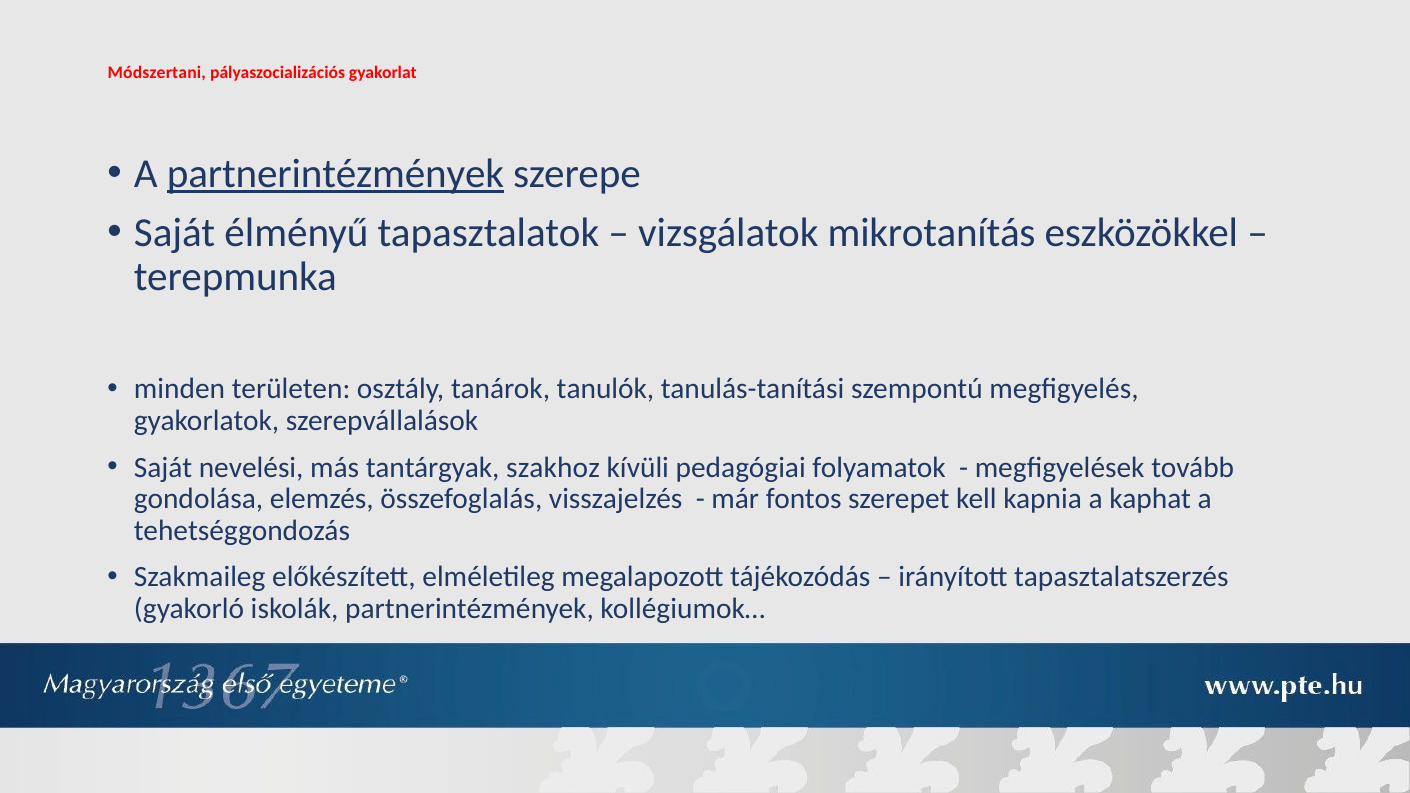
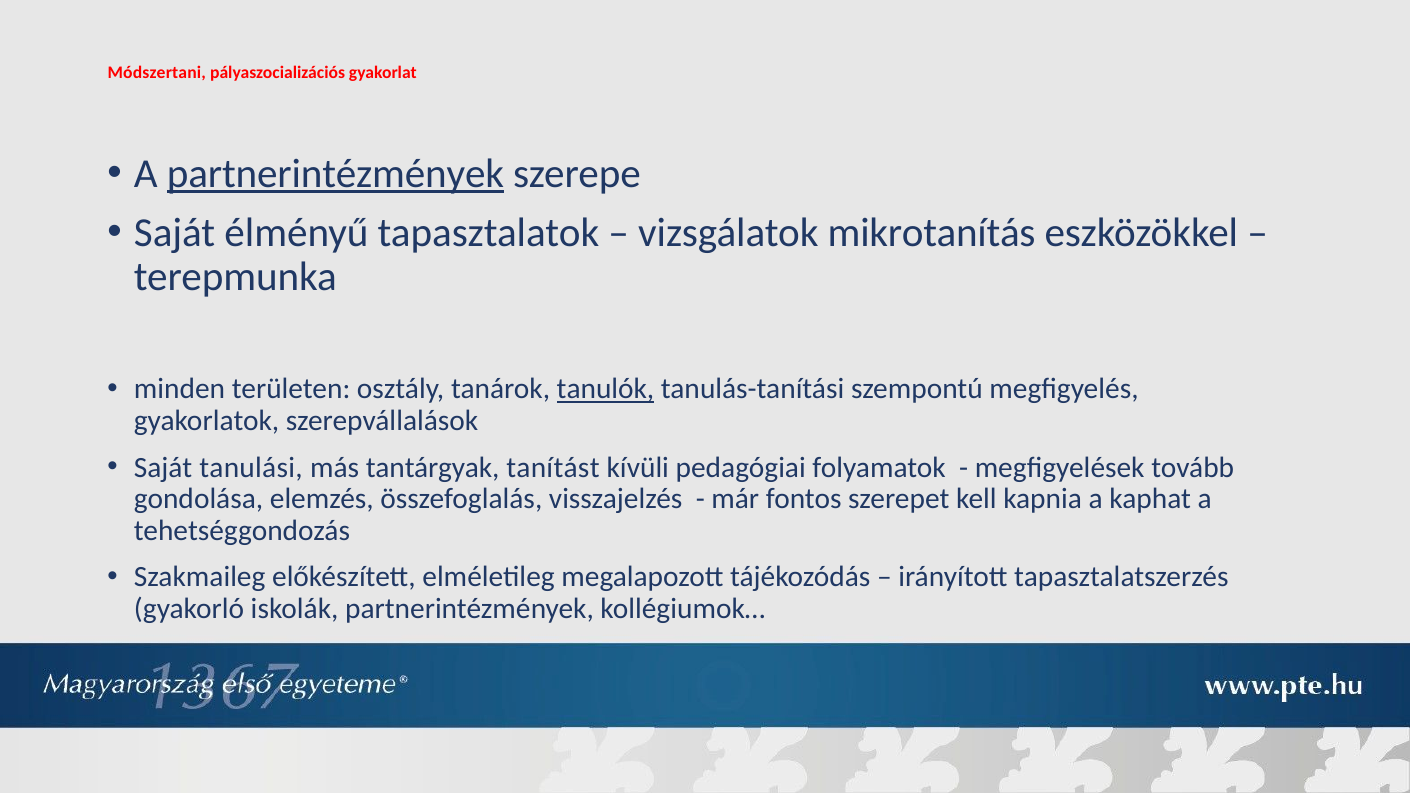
tanulók underline: none -> present
nevelési: nevelési -> tanulási
szakhoz: szakhoz -> tanítást
